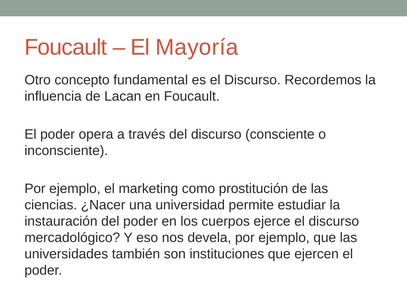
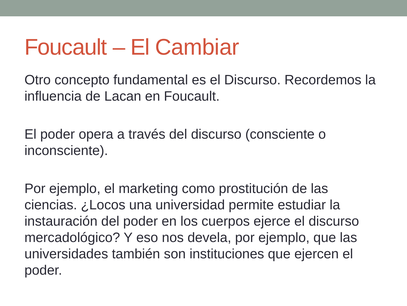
Mayoría: Mayoría -> Cambiar
¿Nacer: ¿Nacer -> ¿Locos
